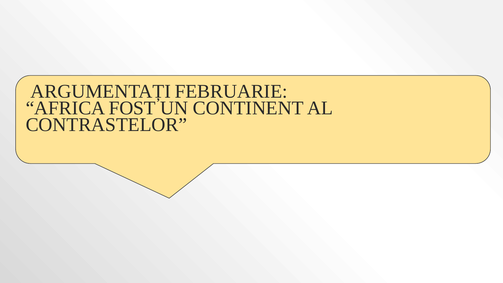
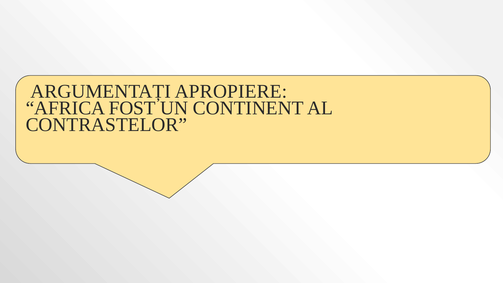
FEBRUARIE: FEBRUARIE -> APROPIERE
